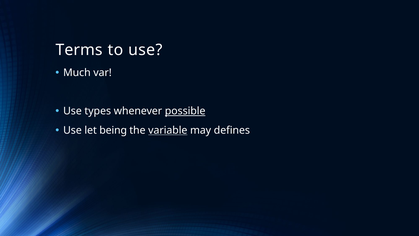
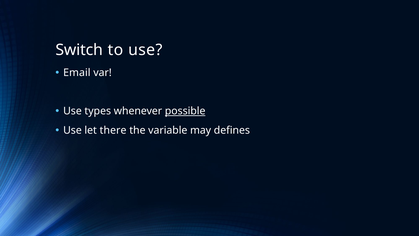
Terms: Terms -> Switch
Much: Much -> Email
being: being -> there
variable underline: present -> none
